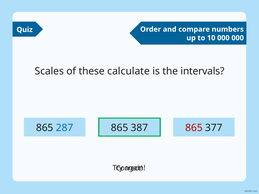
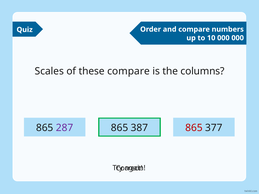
these calculate: calculate -> compare
intervals: intervals -> columns
287 colour: blue -> purple
